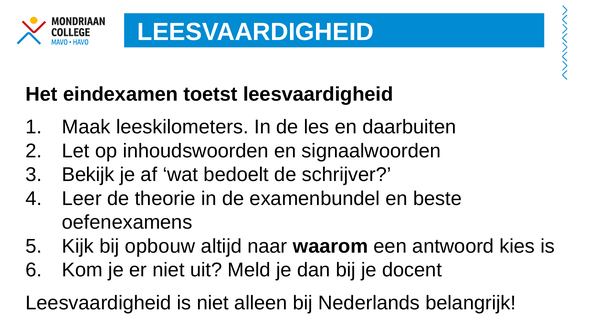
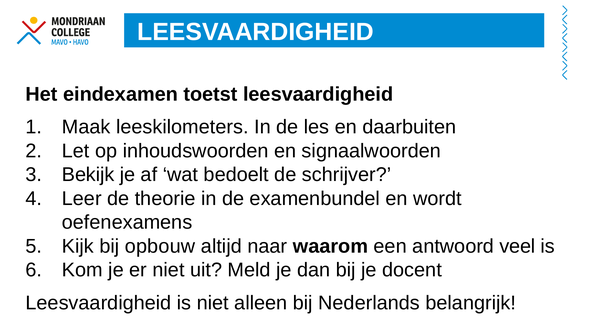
beste: beste -> wordt
kies: kies -> veel
